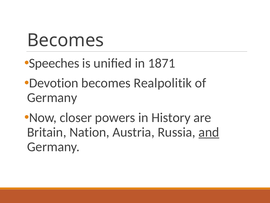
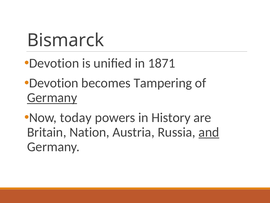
Becomes at (66, 40): Becomes -> Bismarck
Speeches at (54, 63): Speeches -> Devotion
Realpolitik: Realpolitik -> Tampering
Germany at (52, 97) underline: none -> present
closer: closer -> today
